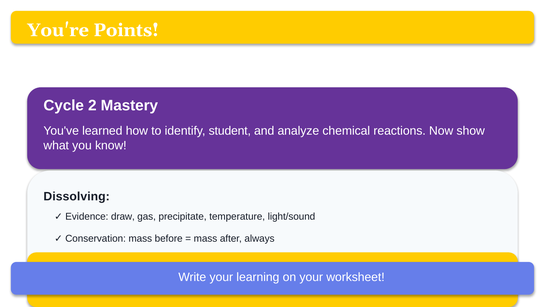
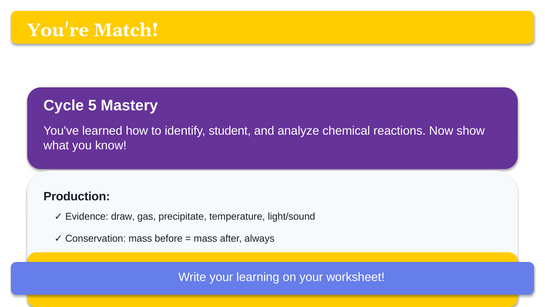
Points: Points -> Match
2: 2 -> 5
Dissolving: Dissolving -> Production
